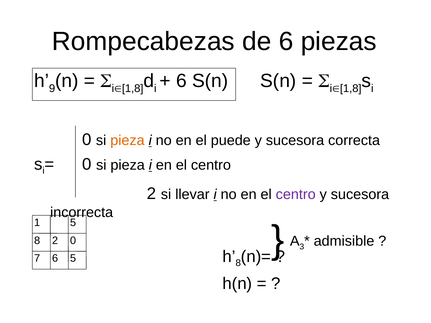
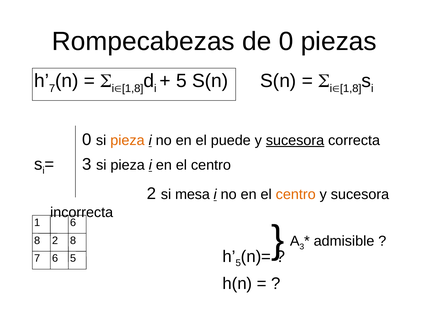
de 6: 6 -> 0
9 at (52, 89): 9 -> 7
6 at (181, 81): 6 -> 5
sucesora at (295, 140) underline: none -> present
0 at (87, 164): 0 -> 3
llevar: llevar -> mesa
centro at (296, 194) colour: purple -> orange
1 5: 5 -> 6
2 0: 0 -> 8
8 at (238, 263): 8 -> 5
